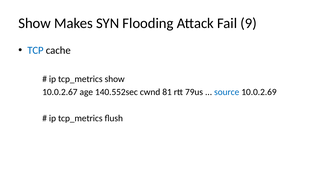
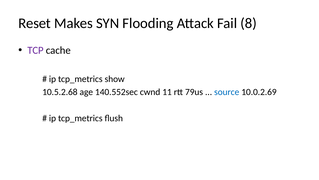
Show at (35, 23): Show -> Reset
9: 9 -> 8
TCP colour: blue -> purple
10.0.2.67: 10.0.2.67 -> 10.5.2.68
81: 81 -> 11
